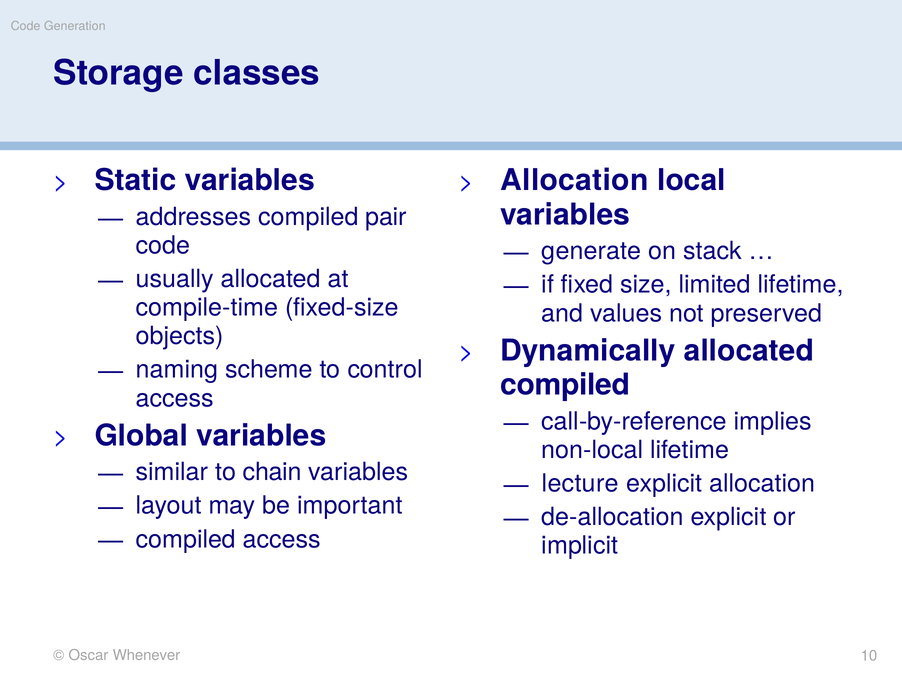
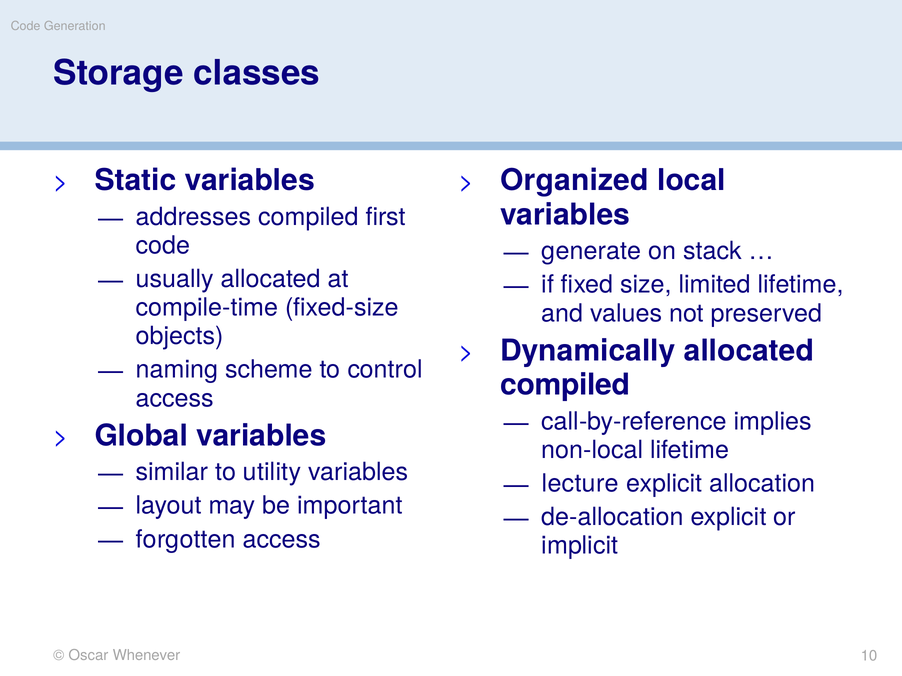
Allocation at (574, 181): Allocation -> Organized
pair: pair -> first
chain: chain -> utility
compiled at (186, 540): compiled -> forgotten
